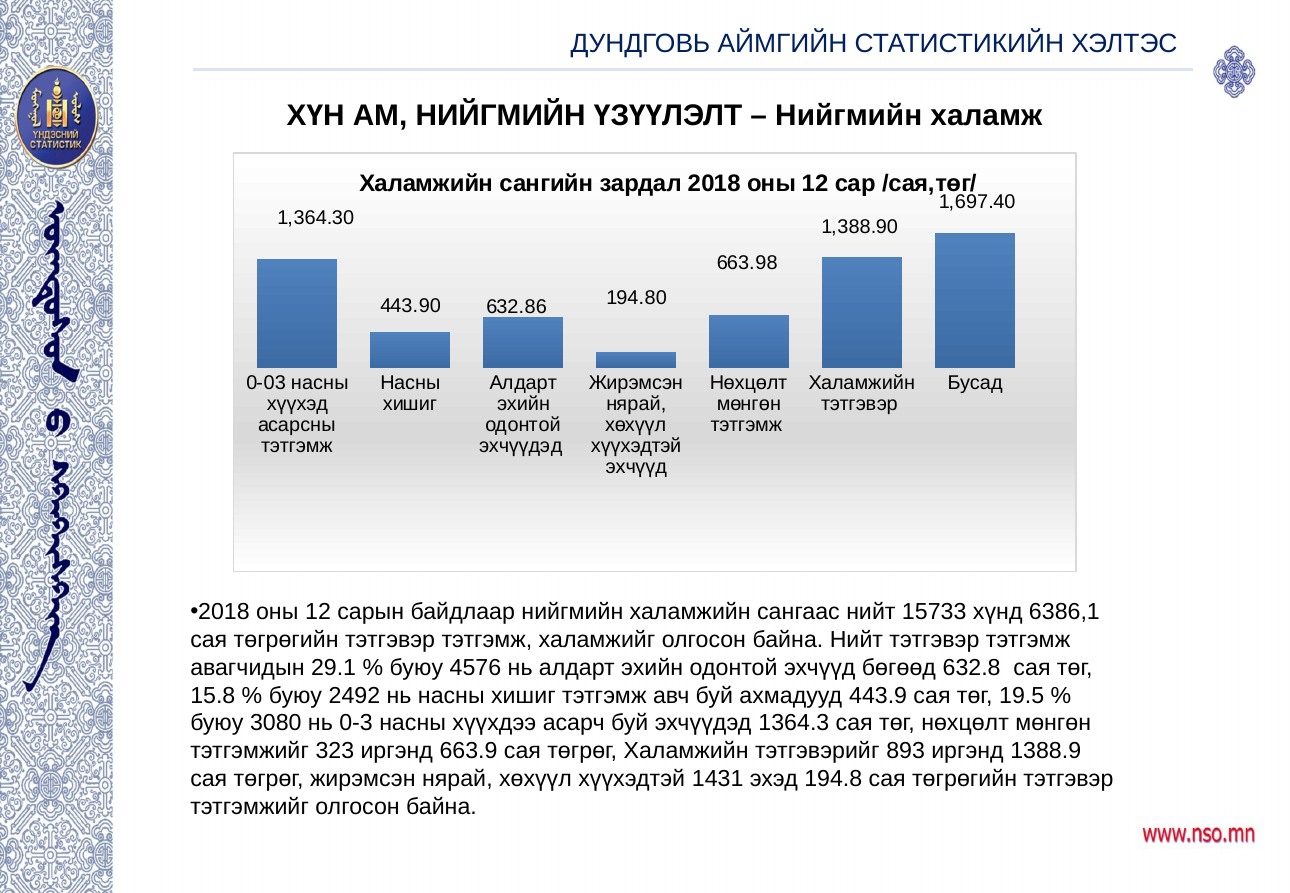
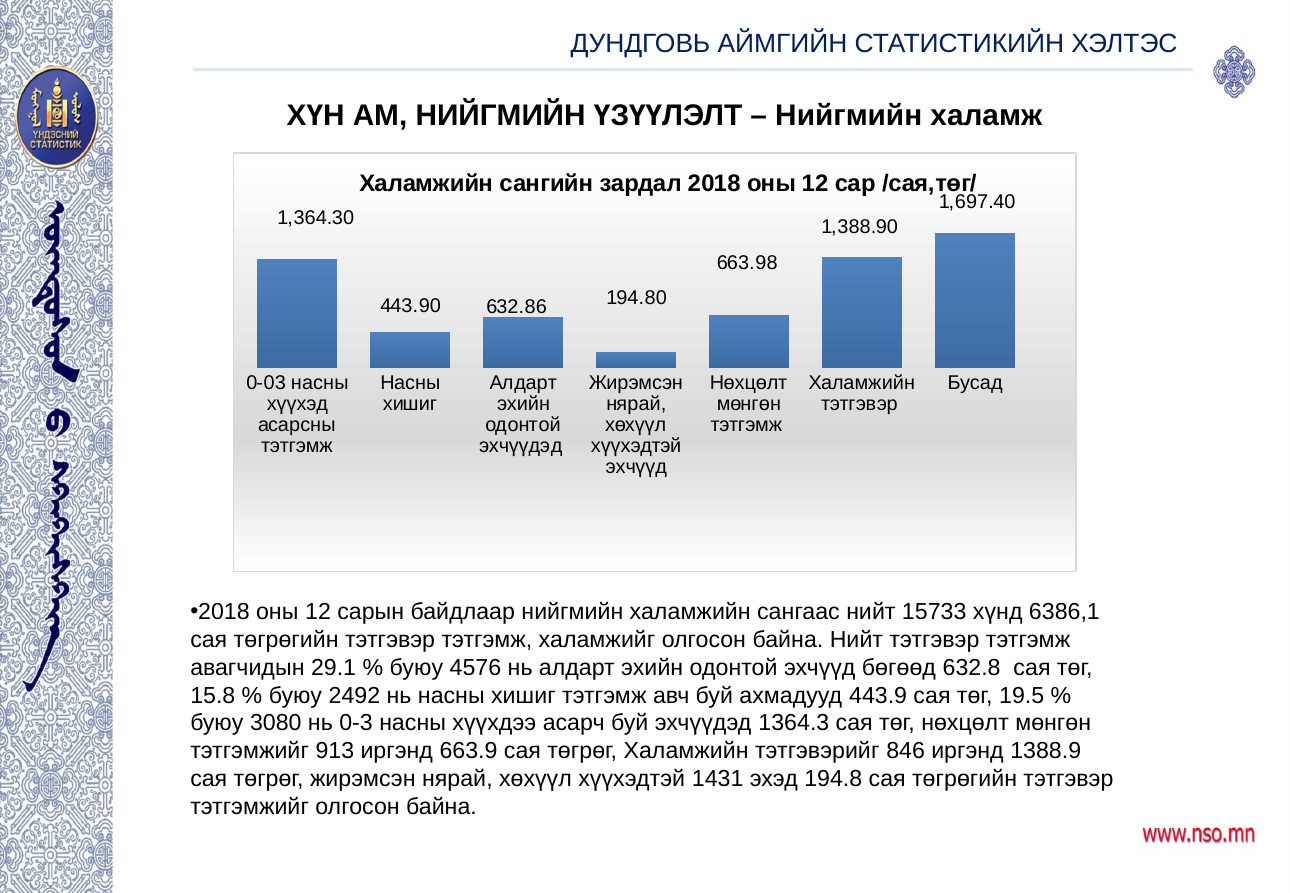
323: 323 -> 913
893: 893 -> 846
